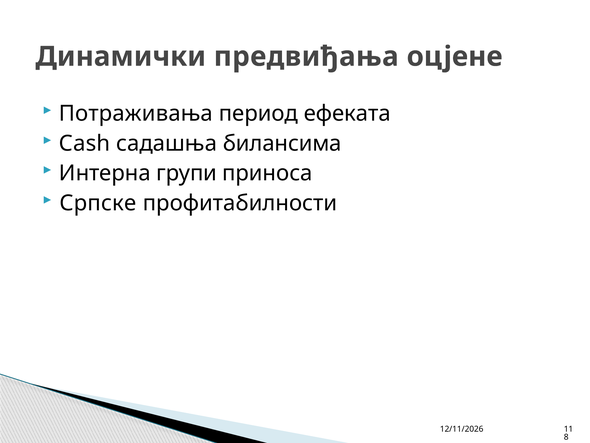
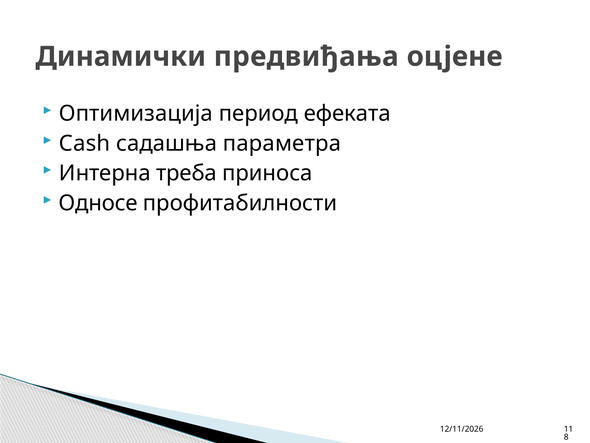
Потраживања: Потраживања -> Оптимизација
билансима: билансима -> параметра
групи: групи -> треба
Српске: Српске -> Односе
